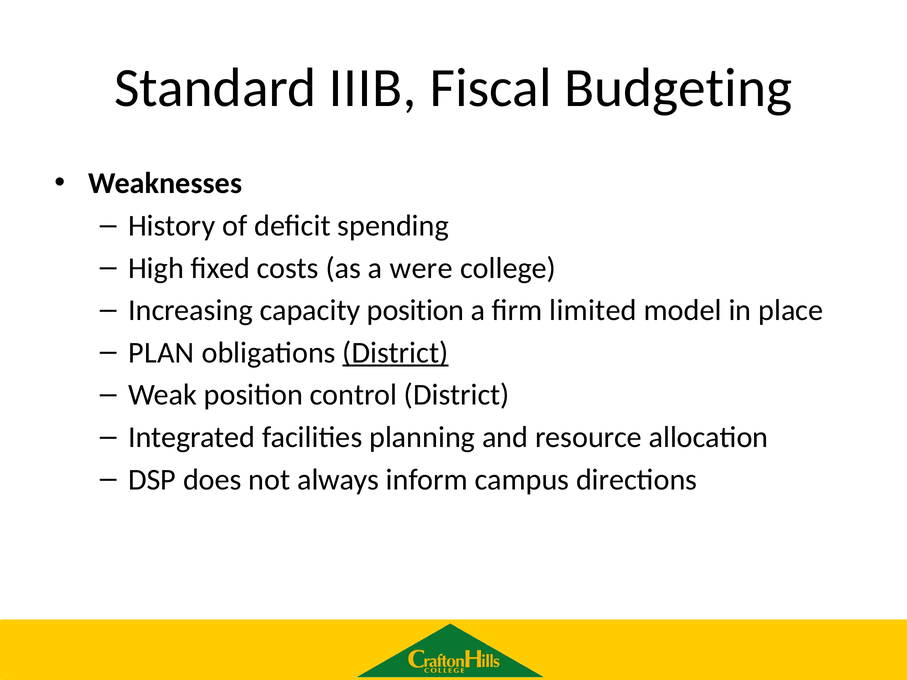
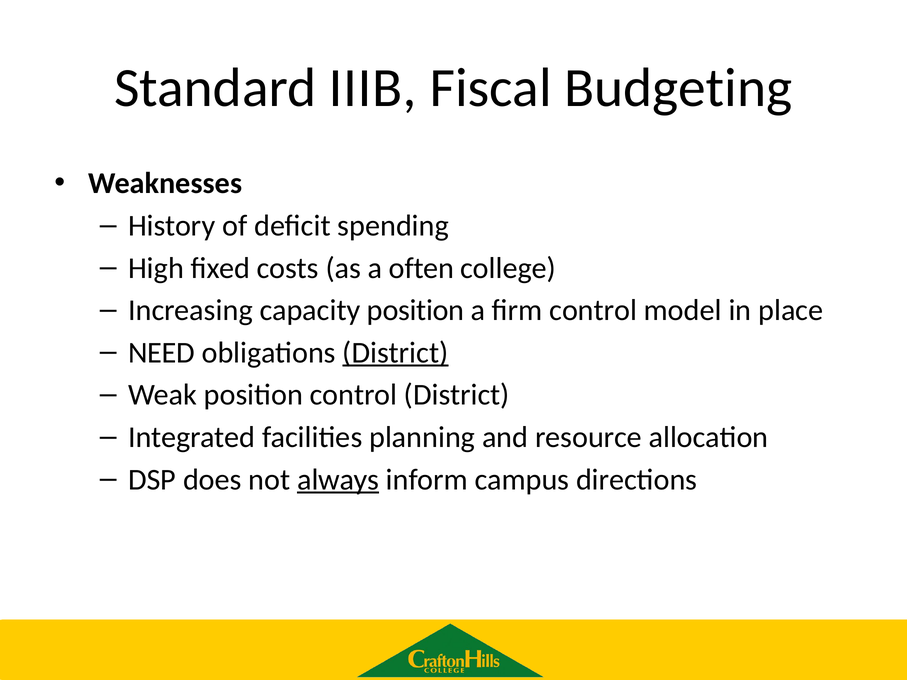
were: were -> often
firm limited: limited -> control
PLAN: PLAN -> NEED
always underline: none -> present
